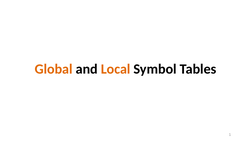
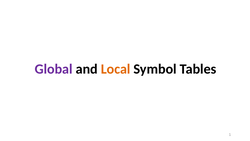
Global colour: orange -> purple
